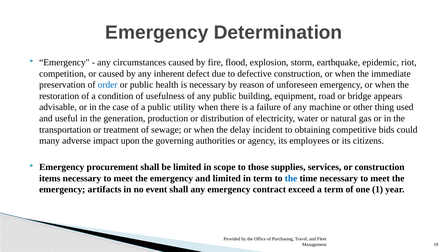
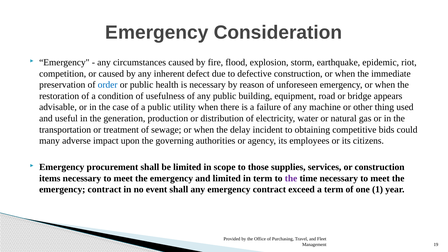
Determination: Determination -> Consideration
the at (291, 178) colour: blue -> purple
artifacts at (104, 189): artifacts -> contract
